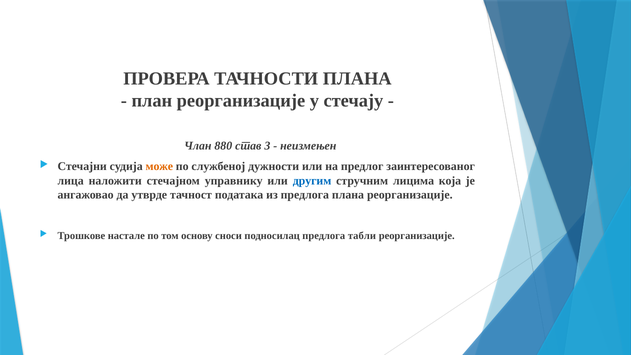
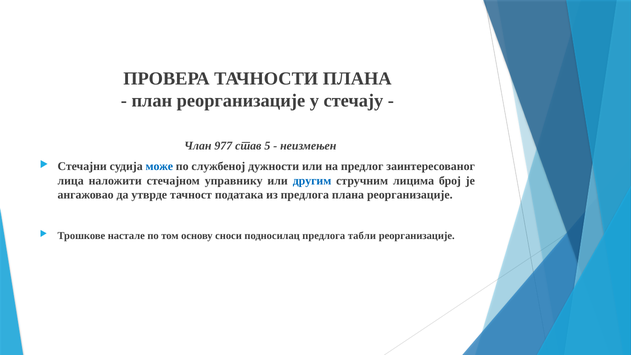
880: 880 -> 977
3: 3 -> 5
може colour: orange -> blue
која: која -> број
